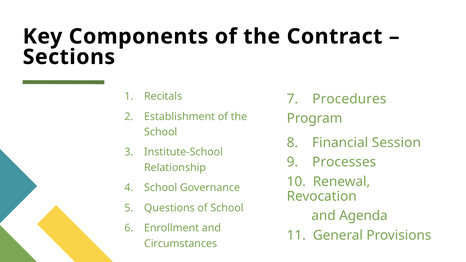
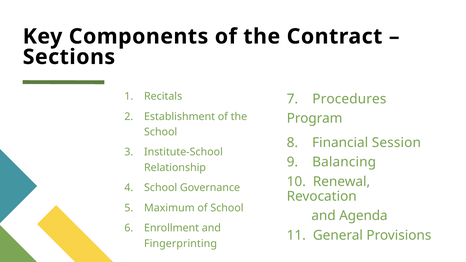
Processes: Processes -> Balancing
Questions: Questions -> Maximum
Circumstances: Circumstances -> Fingerprinting
